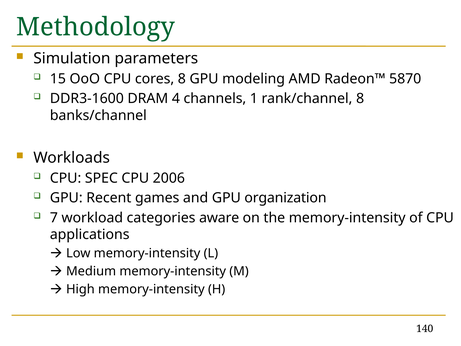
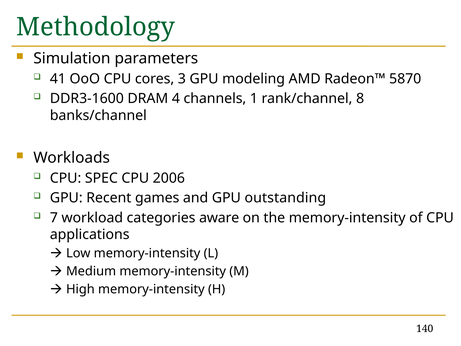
15: 15 -> 41
cores 8: 8 -> 3
organization: organization -> outstanding
